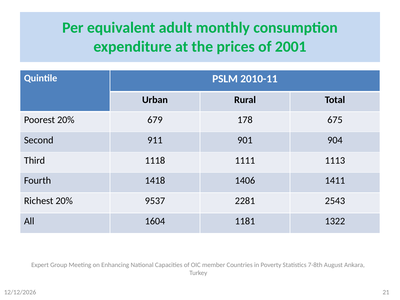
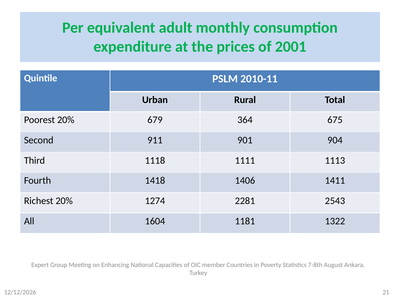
178: 178 -> 364
9537: 9537 -> 1274
